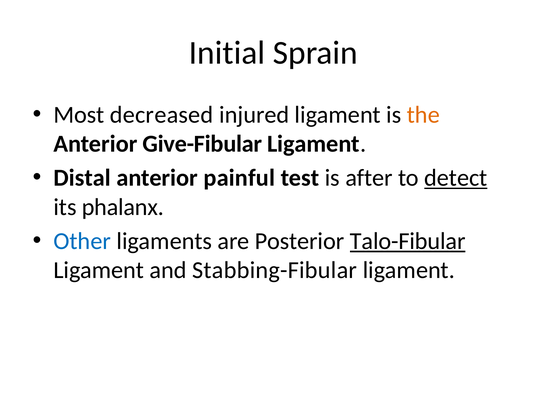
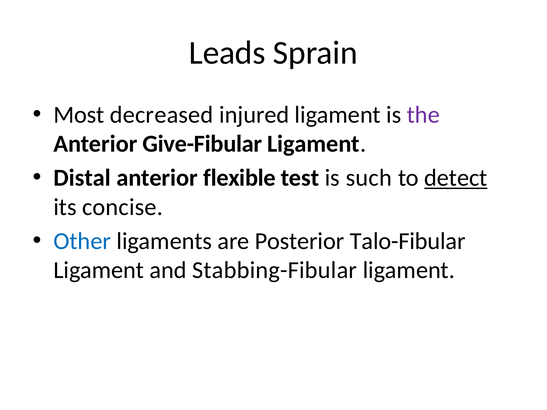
Initial: Initial -> Leads
the colour: orange -> purple
painful: painful -> flexible
after: after -> such
phalanx: phalanx -> concise
Talo-Fibular underline: present -> none
